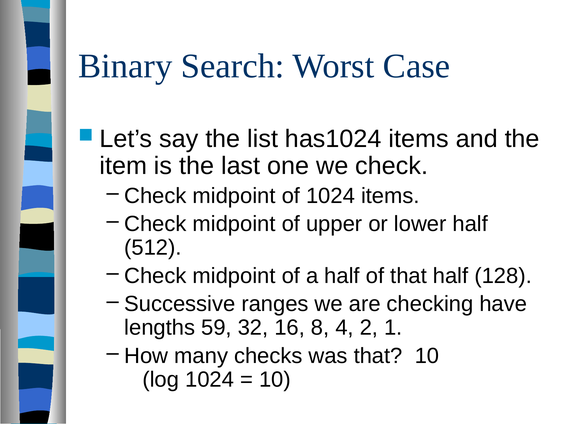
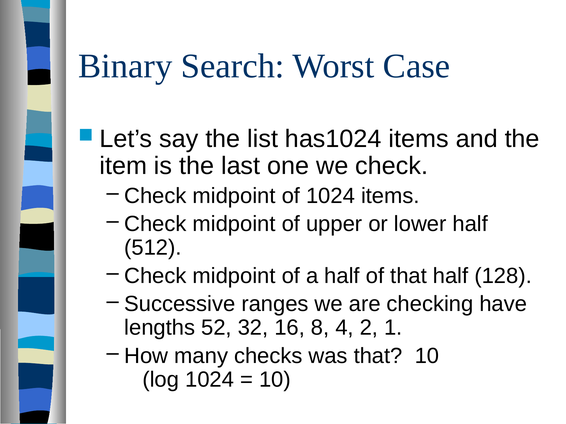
59: 59 -> 52
